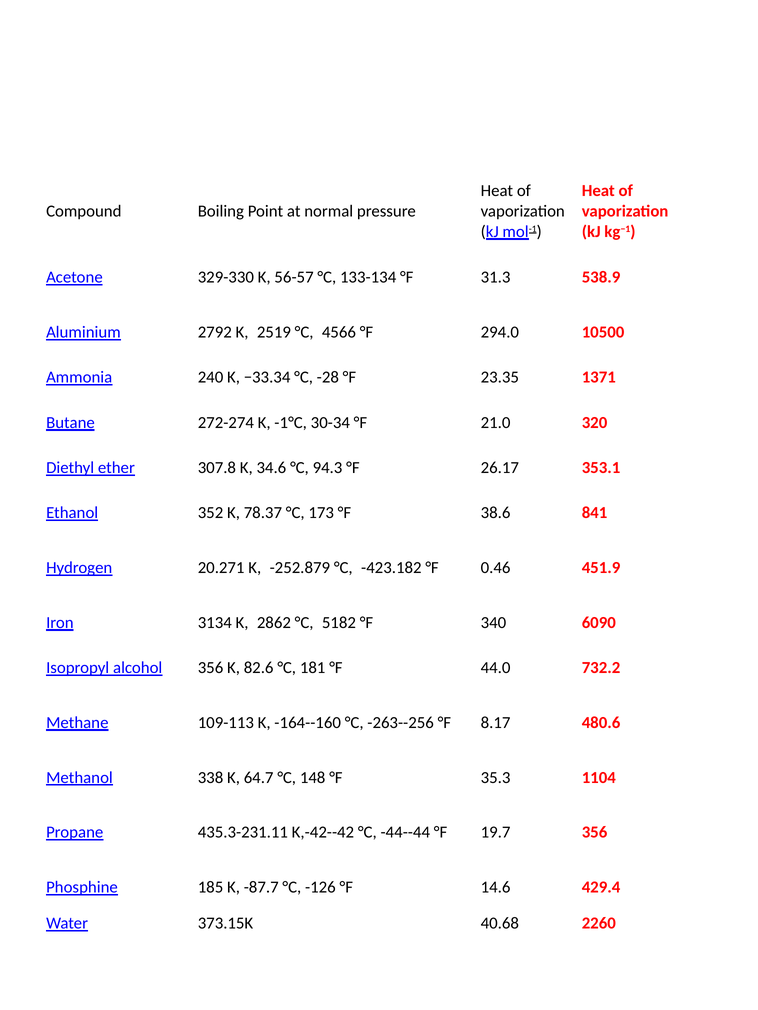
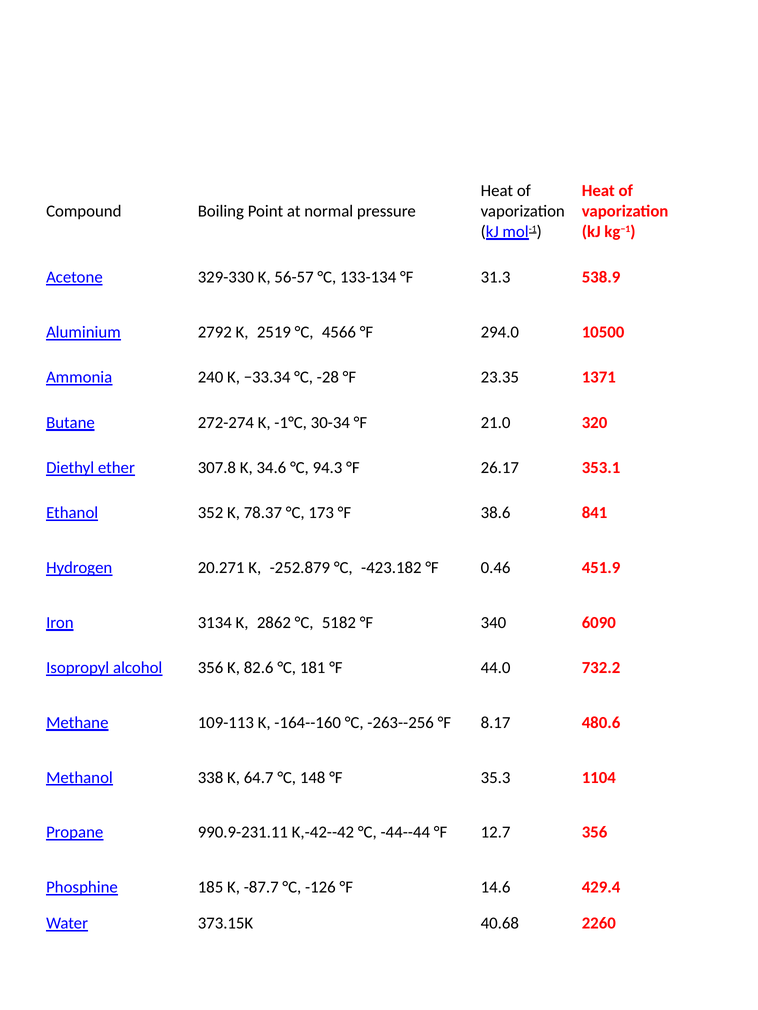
435.3-231.11: 435.3-231.11 -> 990.9-231.11
19.7: 19.7 -> 12.7
